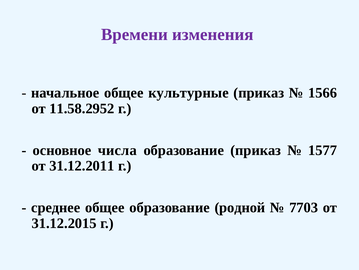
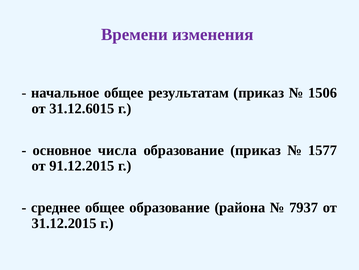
культурные: культурные -> результатам
1566: 1566 -> 1506
11.58.2952: 11.58.2952 -> 31.12.6015
31.12.2011: 31.12.2011 -> 91.12.2015
родной: родной -> района
7703: 7703 -> 7937
